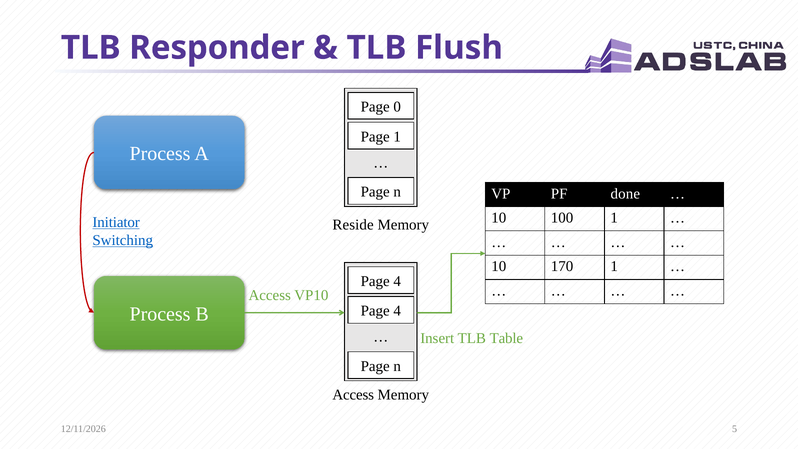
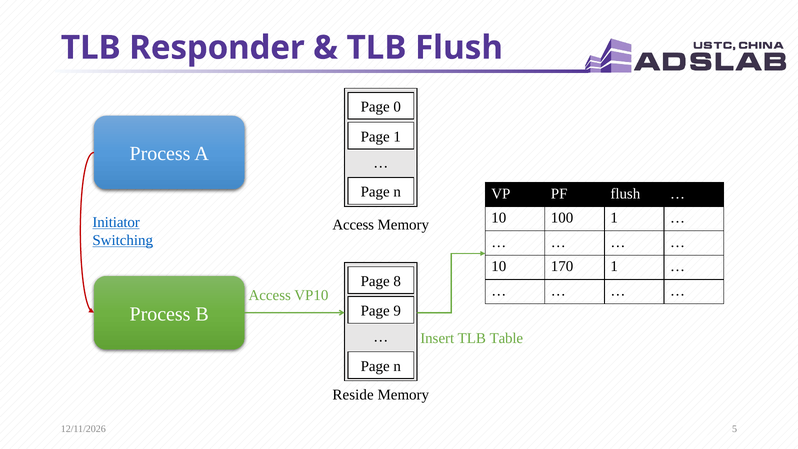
PF done: done -> flush
Reside at (353, 225): Reside -> Access
4 at (397, 281): 4 -> 8
4 at (397, 311): 4 -> 9
Access at (353, 394): Access -> Reside
